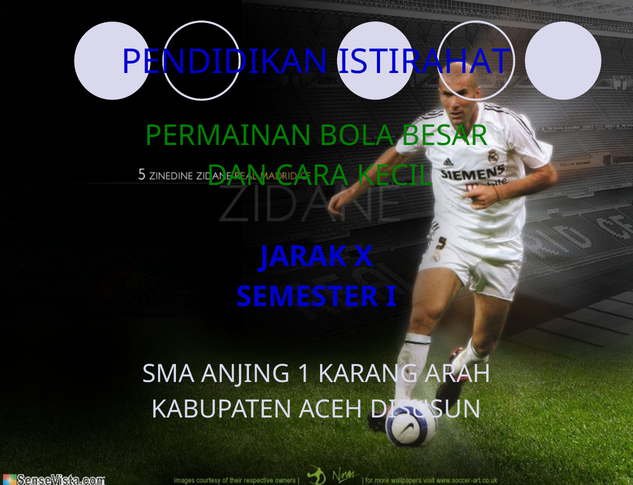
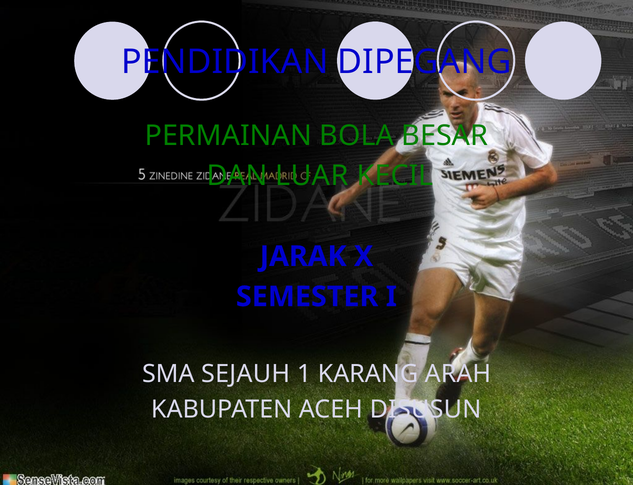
ISTIRAHAT: ISTIRAHAT -> DIPEGANG
CARA: CARA -> LUAR
ANJING: ANJING -> SEJAUH
